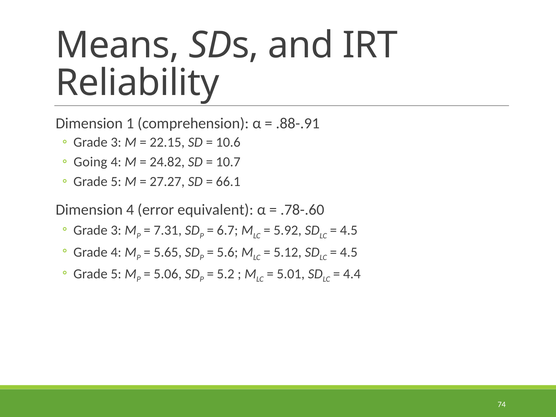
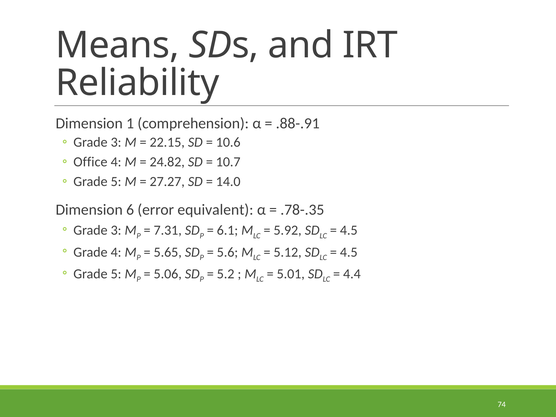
Going: Going -> Office
66.1: 66.1 -> 14.0
Dimension 4: 4 -> 6
.78-.60: .78-.60 -> .78-.35
6.7: 6.7 -> 6.1
